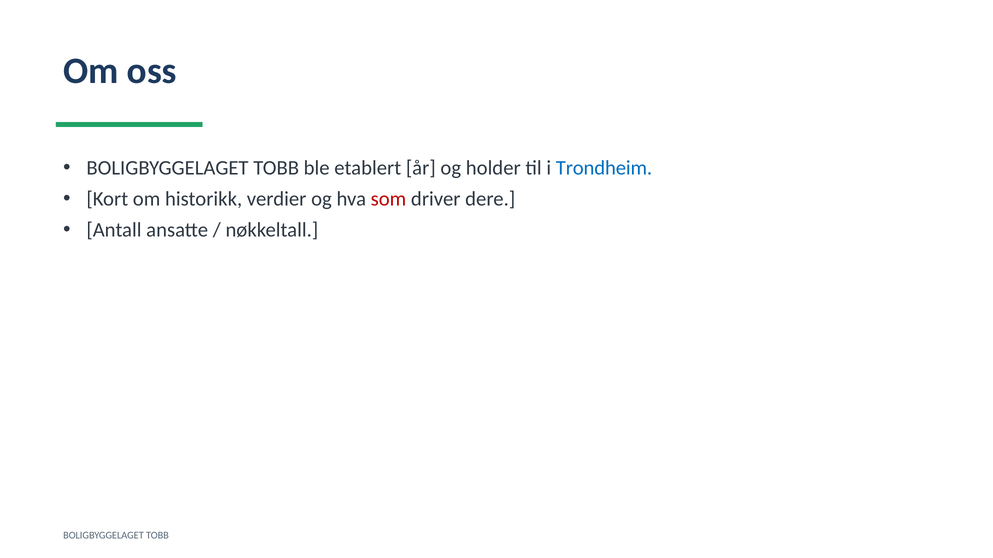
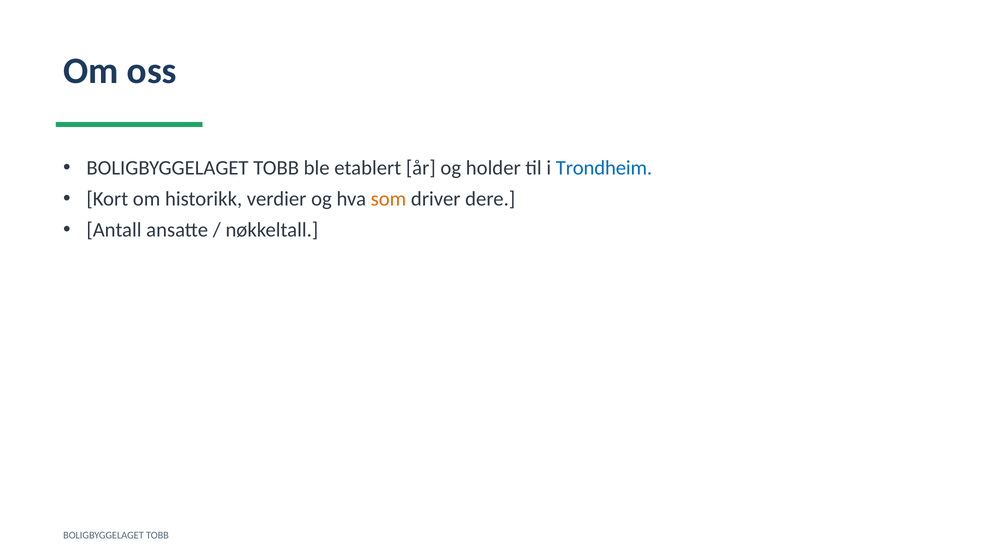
som colour: red -> orange
